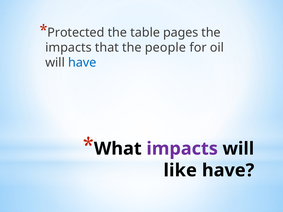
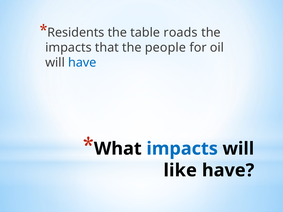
Protected: Protected -> Residents
pages: pages -> roads
impacts at (182, 149) colour: purple -> blue
